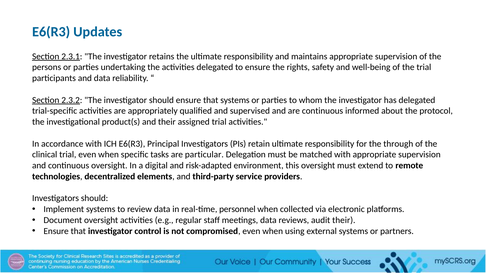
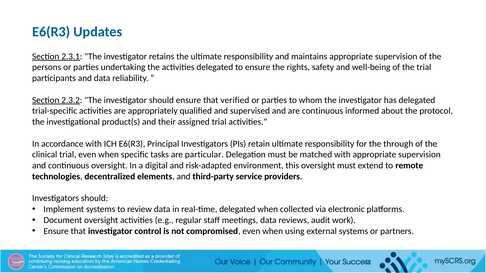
that systems: systems -> verified
real-time personnel: personnel -> delegated
audit their: their -> work
